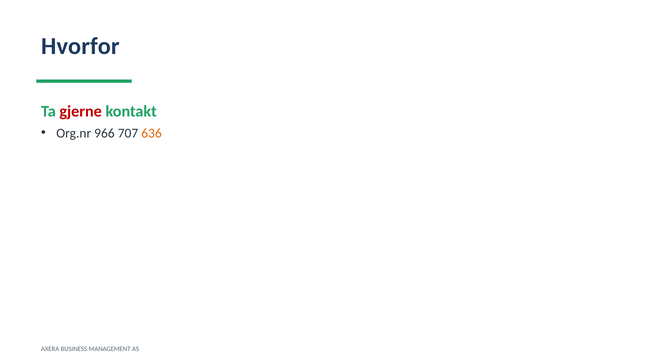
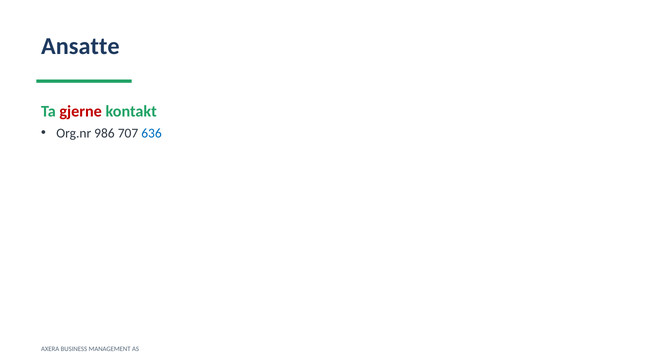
Hvorfor: Hvorfor -> Ansatte
966: 966 -> 986
636 colour: orange -> blue
